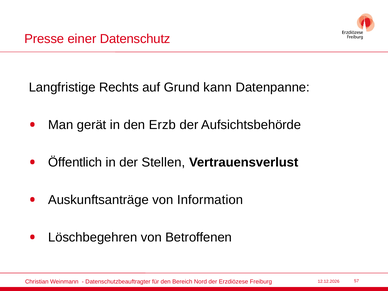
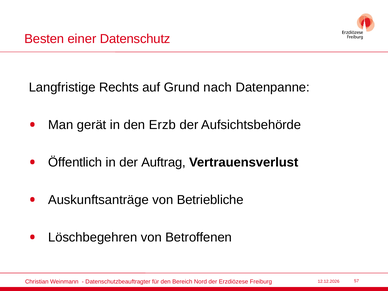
Presse: Presse -> Besten
kann: kann -> nach
Stellen: Stellen -> Auftrag
Information: Information -> Betriebliche
